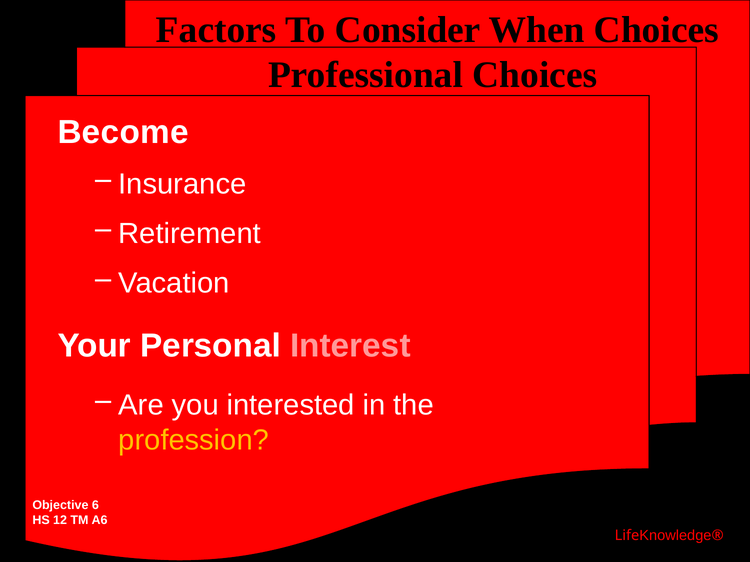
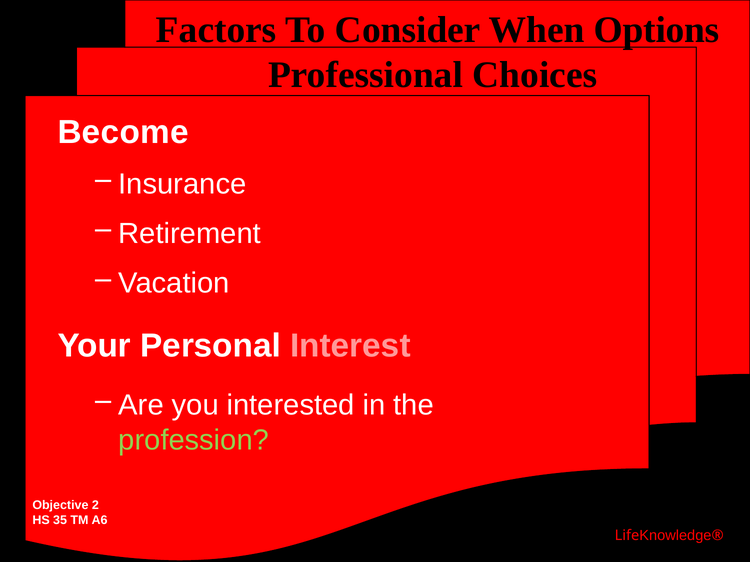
When Choices: Choices -> Options
profession colour: yellow -> light green
6: 6 -> 2
12: 12 -> 35
